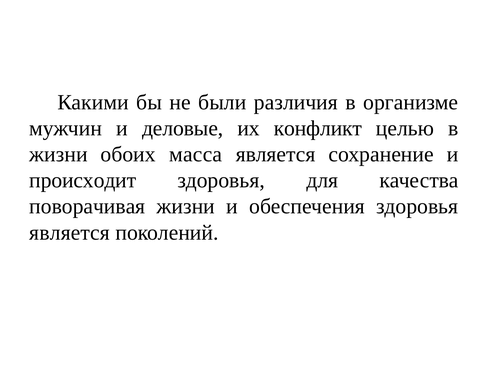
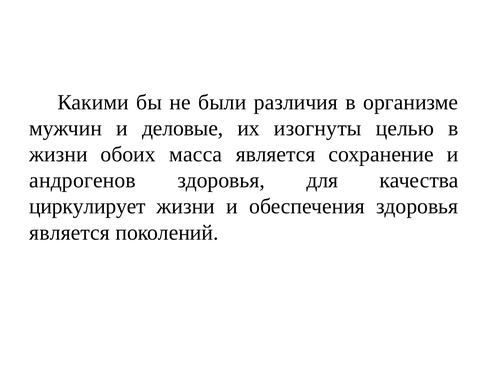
конфликт: конфликт -> изогнуты
происходит: происходит -> андрогенов
поворачивая: поворачивая -> циркулирует
